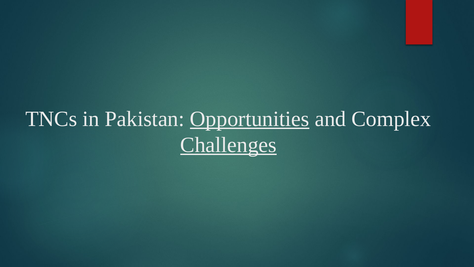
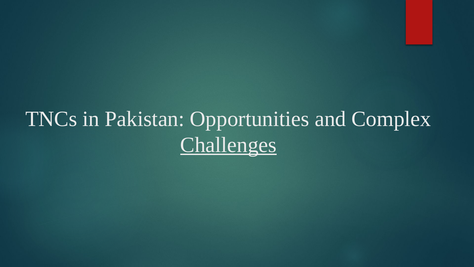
Opportunities underline: present -> none
